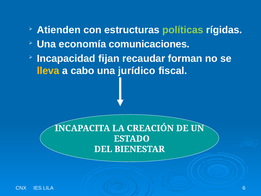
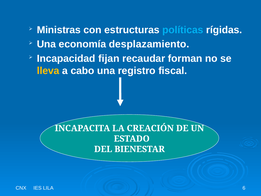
Atienden: Atienden -> Ministras
políticas colour: light green -> light blue
comunicaciones: comunicaciones -> desplazamiento
jurídico: jurídico -> registro
